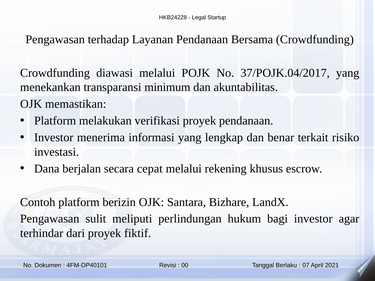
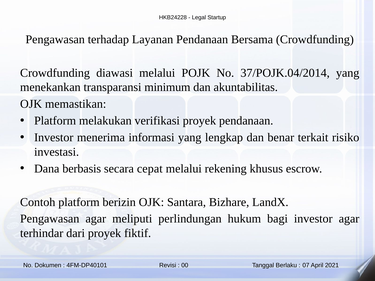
37/POJK.04/2017: 37/POJK.04/2017 -> 37/POJK.04/2014
berjalan: berjalan -> berbasis
Pengawasan sulit: sulit -> agar
